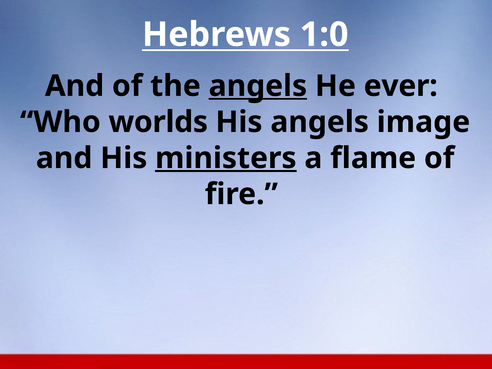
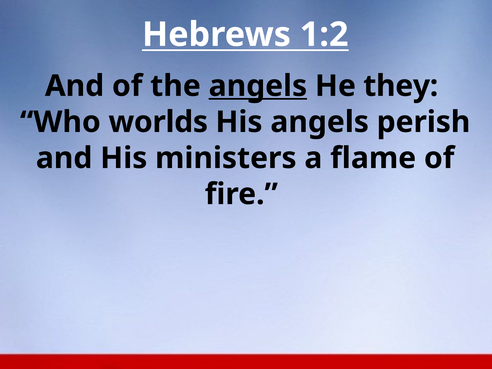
1:0: 1:0 -> 1:2
ever: ever -> they
image: image -> perish
ministers underline: present -> none
